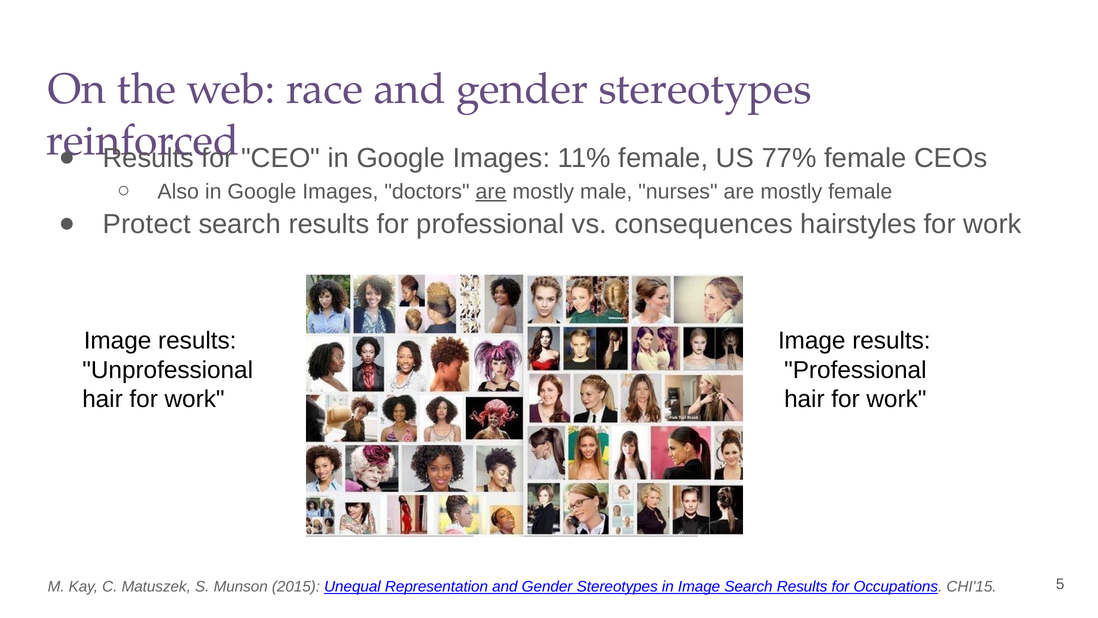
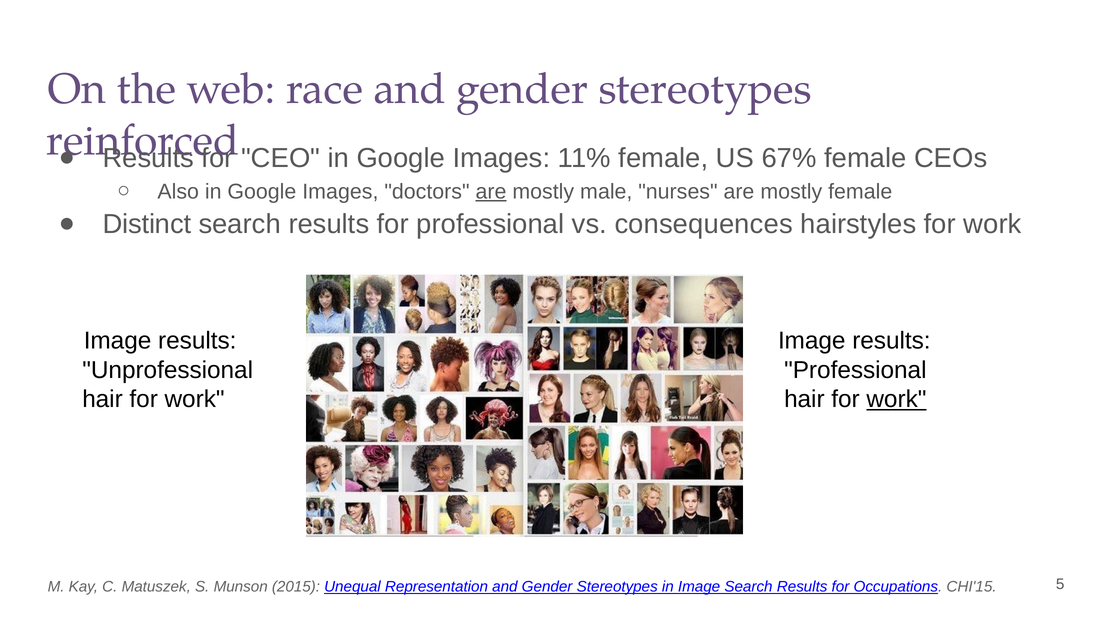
77%: 77% -> 67%
Protect: Protect -> Distinct
work at (896, 399) underline: none -> present
